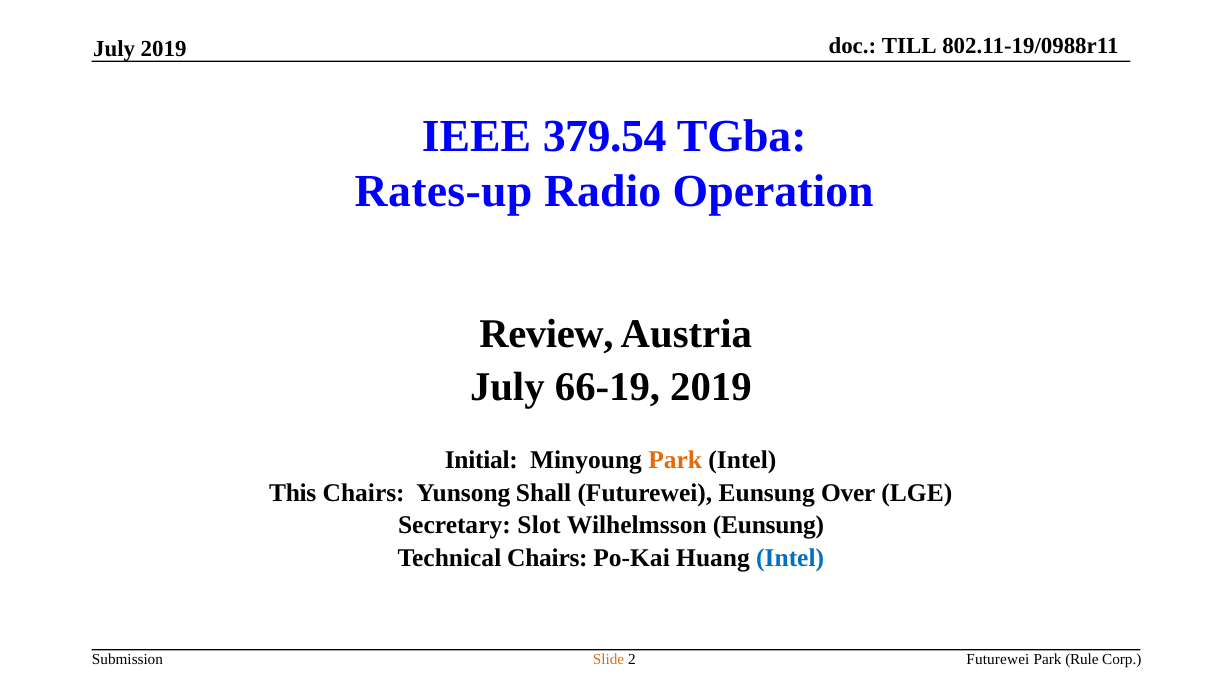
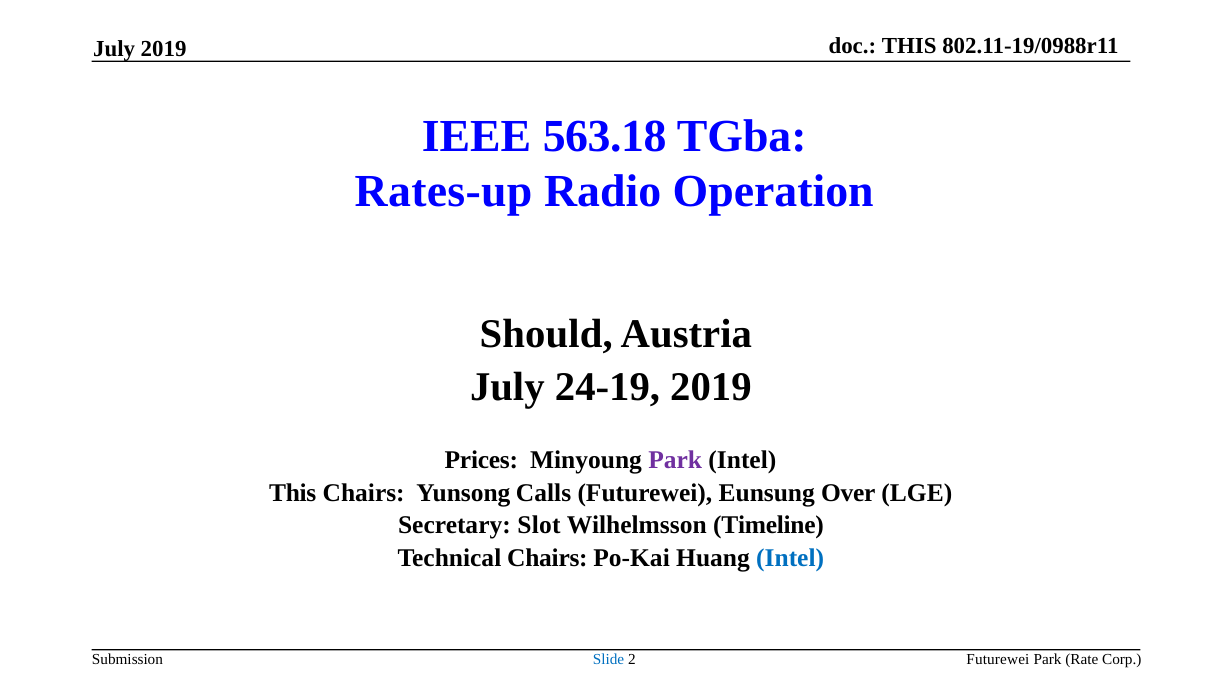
TILL at (909, 46): TILL -> THIS
379.54: 379.54 -> 563.18
Review: Review -> Should
66-19: 66-19 -> 24-19
Initial: Initial -> Prices
Park at (675, 460) colour: orange -> purple
Shall: Shall -> Calls
Wilhelmsson Eunsung: Eunsung -> Timeline
Slide colour: orange -> blue
Rule: Rule -> Rate
